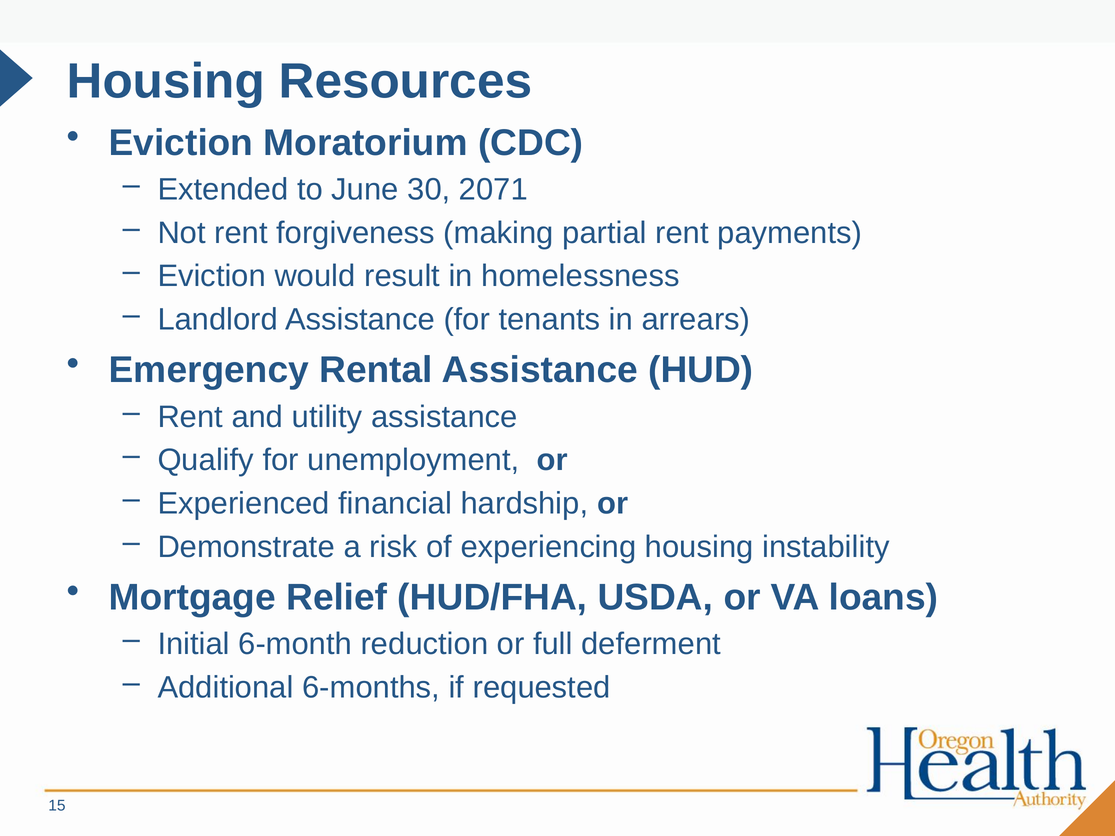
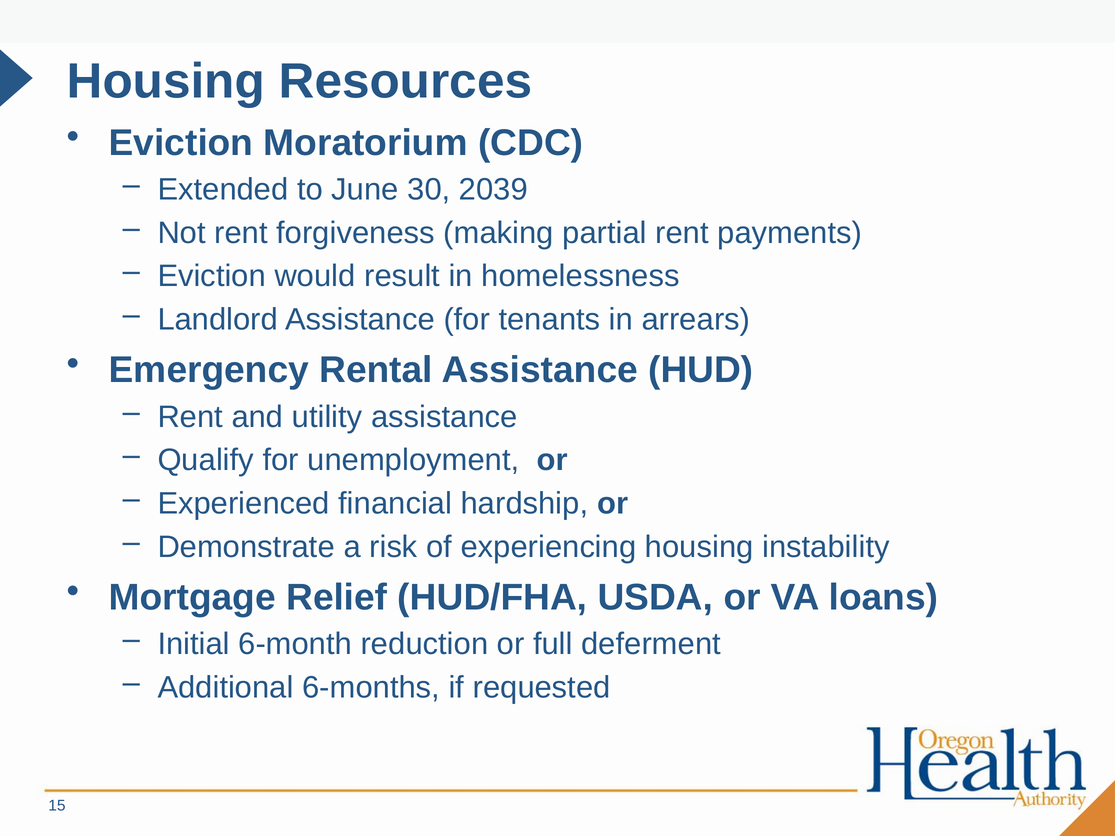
2071: 2071 -> 2039
